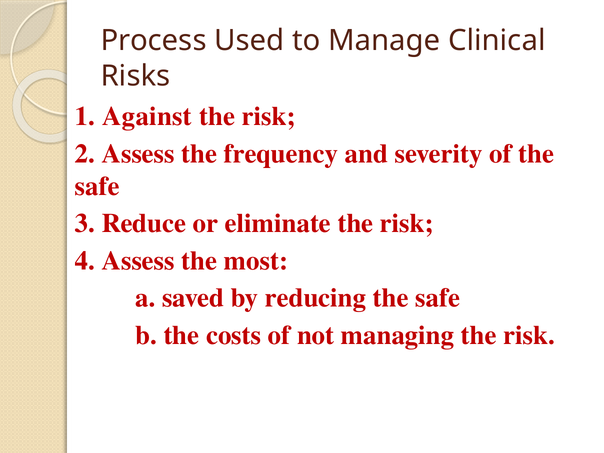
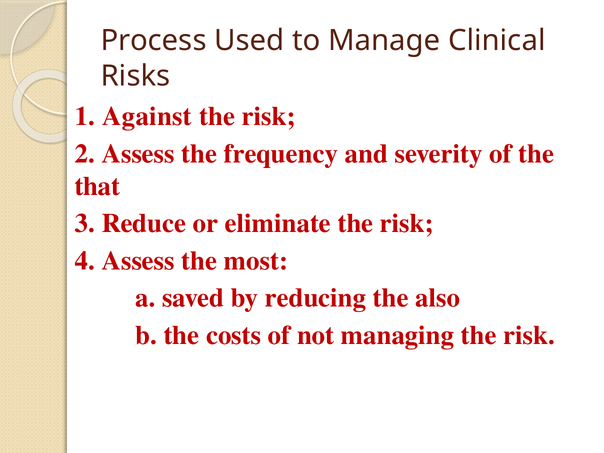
safe at (97, 186): safe -> that
reducing the safe: safe -> also
